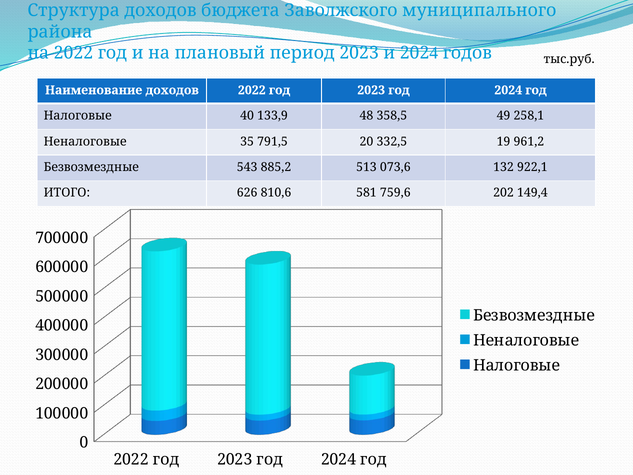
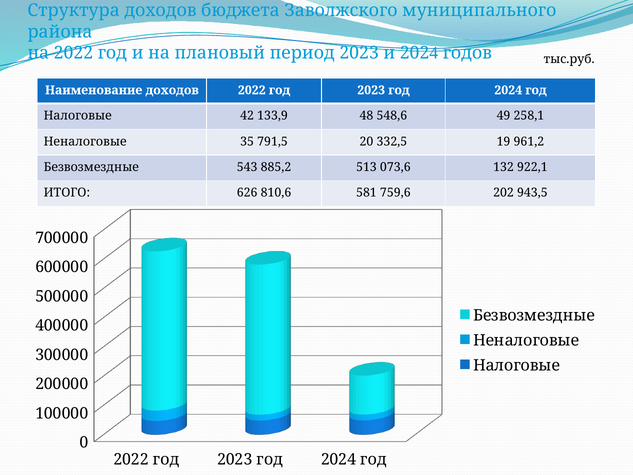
40: 40 -> 42
358,5: 358,5 -> 548,6
149,4: 149,4 -> 943,5
